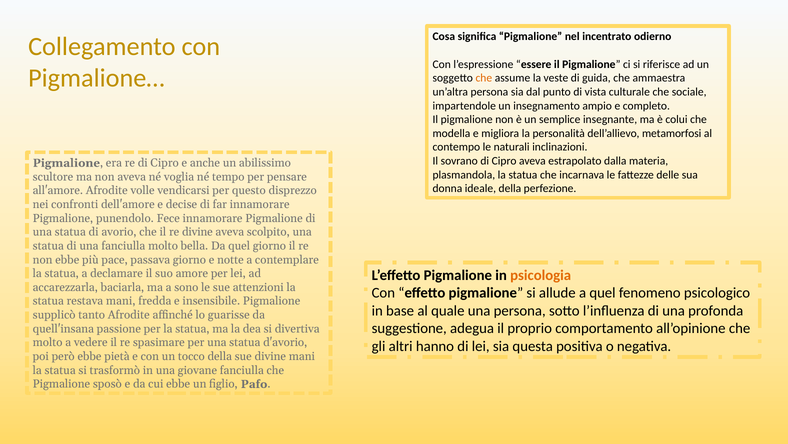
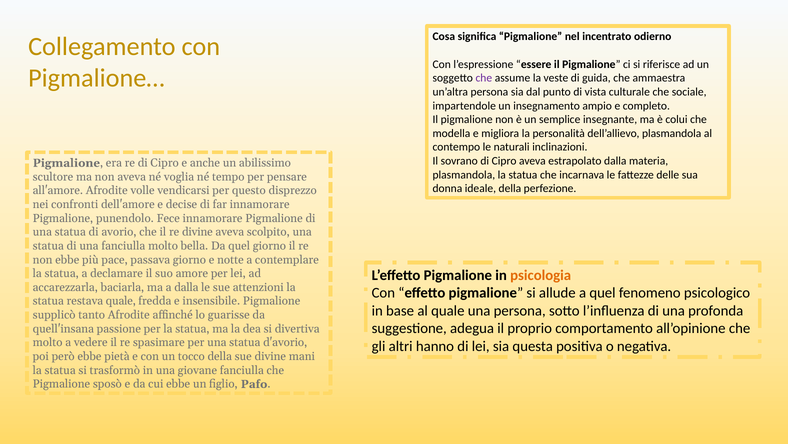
che at (484, 78) colour: orange -> purple
dell’allievo metamorfosi: metamorfosi -> plasmandola
a sono: sono -> dalla
restava mani: mani -> quale
